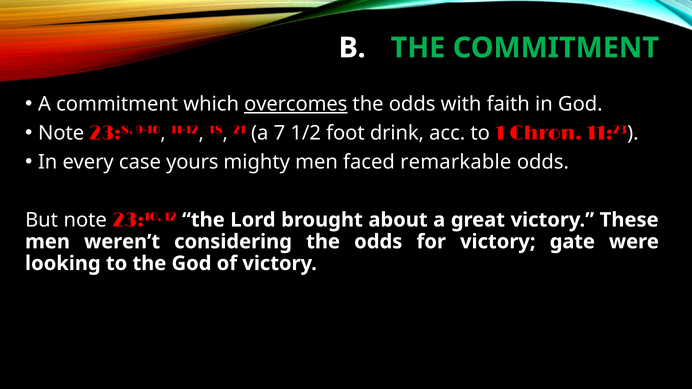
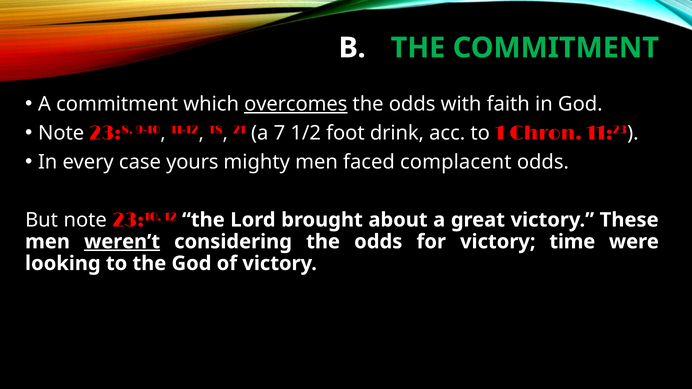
remarkable: remarkable -> complacent
weren’t underline: none -> present
gate: gate -> time
